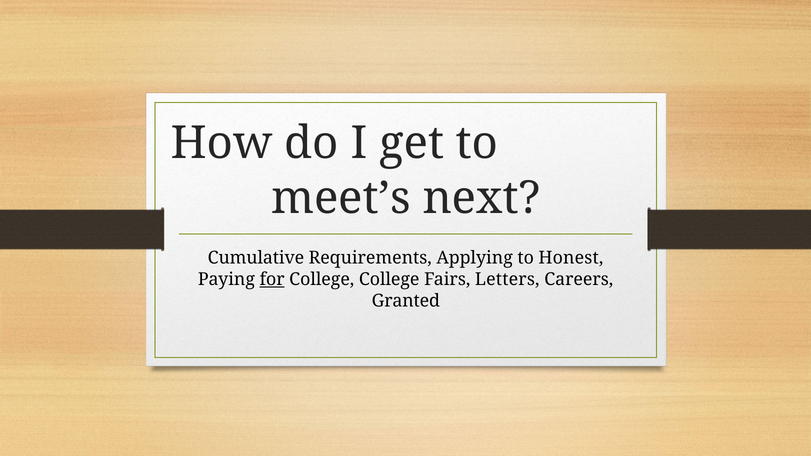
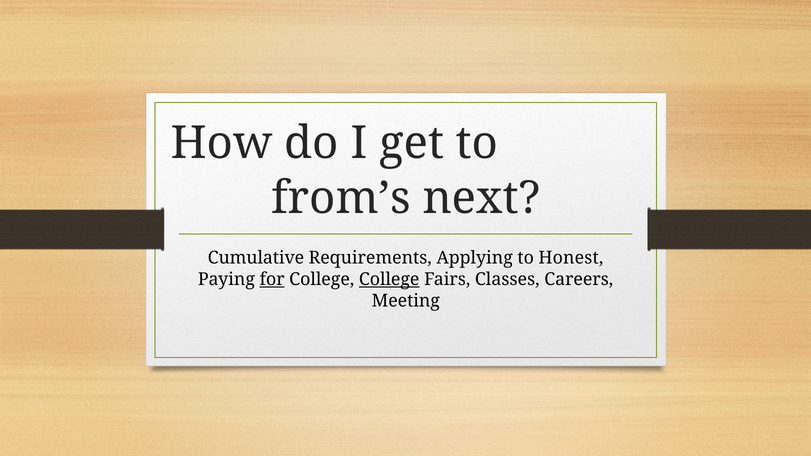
meet’s: meet’s -> from’s
College at (389, 280) underline: none -> present
Letters: Letters -> Classes
Granted: Granted -> Meeting
